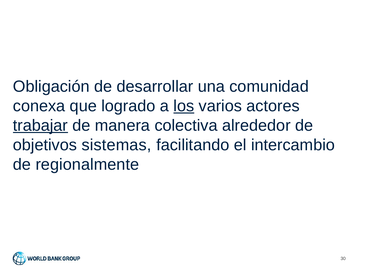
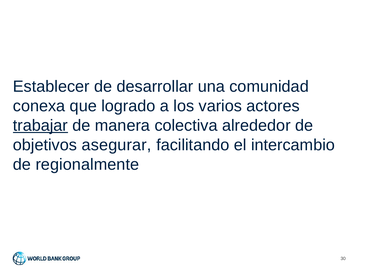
Obligación: Obligación -> Establecer
los underline: present -> none
sistemas: sistemas -> asegurar
